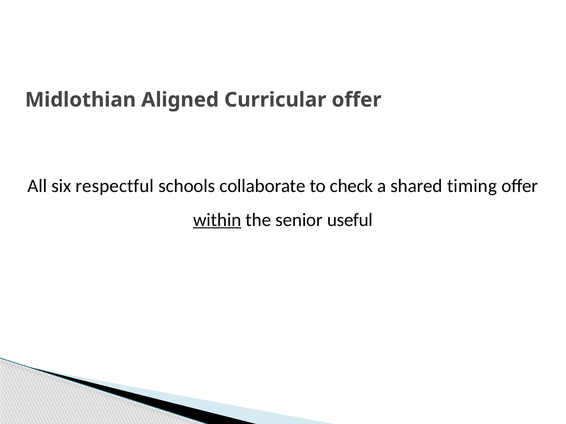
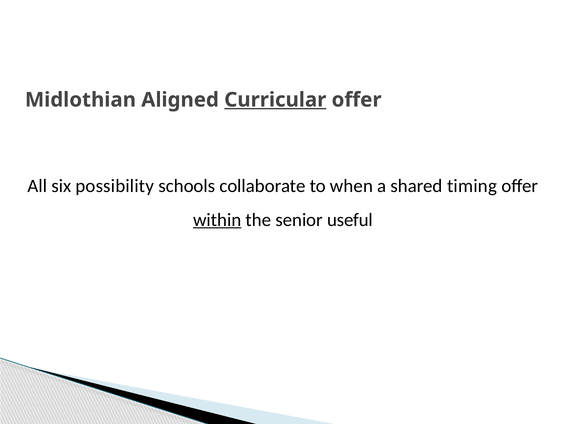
Curricular underline: none -> present
respectful: respectful -> possibility
check: check -> when
